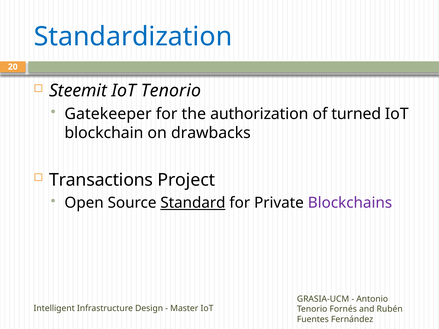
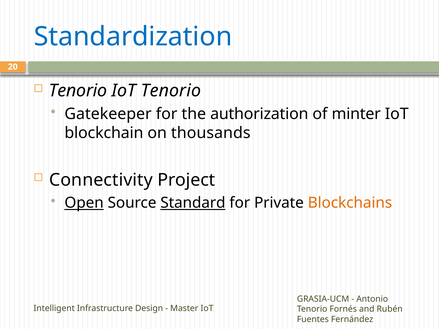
Steemit at (78, 91): Steemit -> Tenorio
turned: turned -> minter
drawbacks: drawbacks -> thousands
Transactions: Transactions -> Connectivity
Open underline: none -> present
Blockchains colour: purple -> orange
